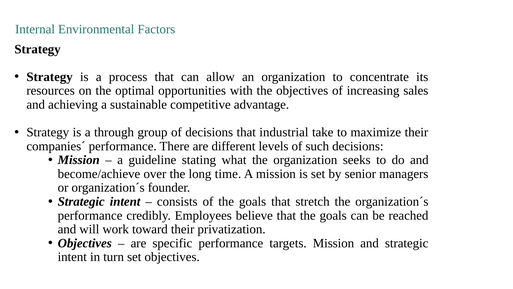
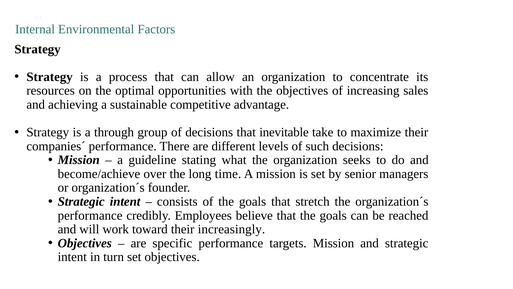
industrial: industrial -> inevitable
privatization: privatization -> increasingly
